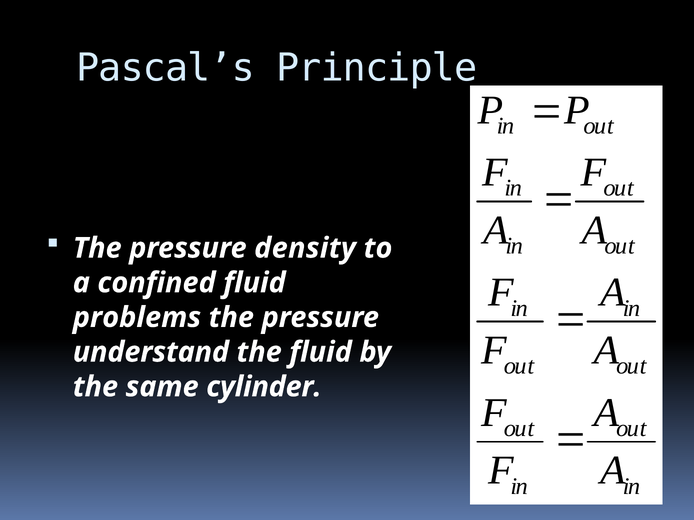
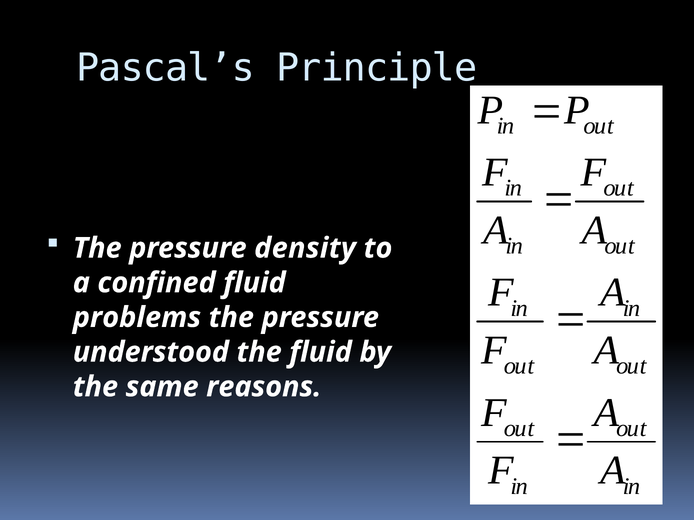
understand: understand -> understood
cylinder: cylinder -> reasons
